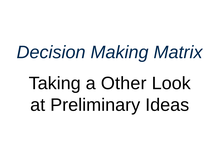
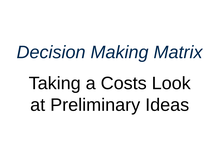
Other: Other -> Costs
